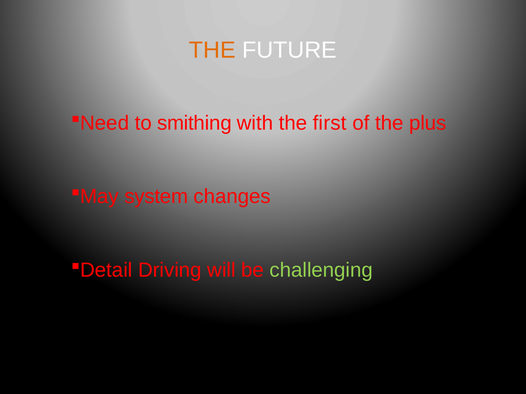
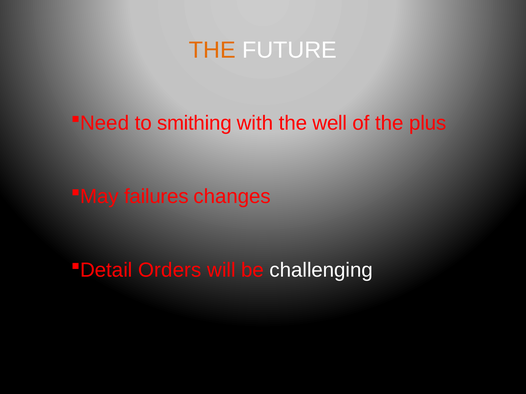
first: first -> well
system: system -> failures
Driving: Driving -> Orders
challenging colour: light green -> white
